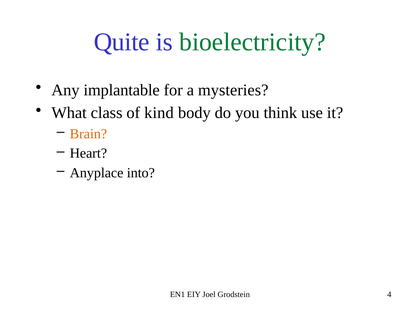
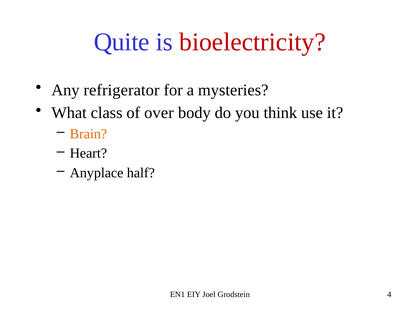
bioelectricity colour: green -> red
implantable: implantable -> refrigerator
kind: kind -> over
into: into -> half
